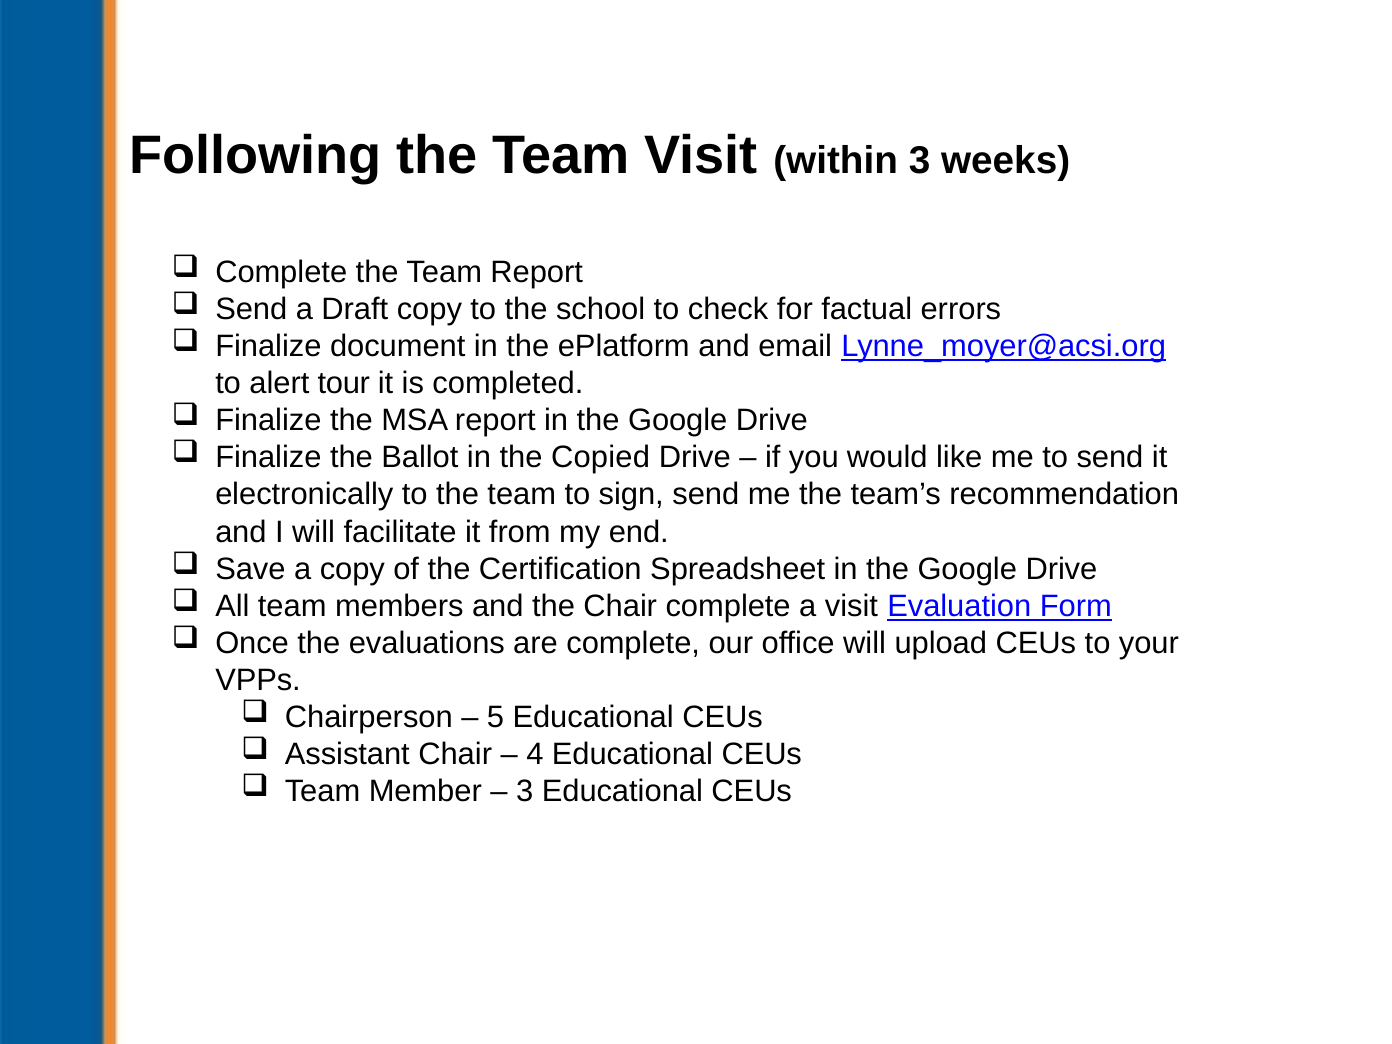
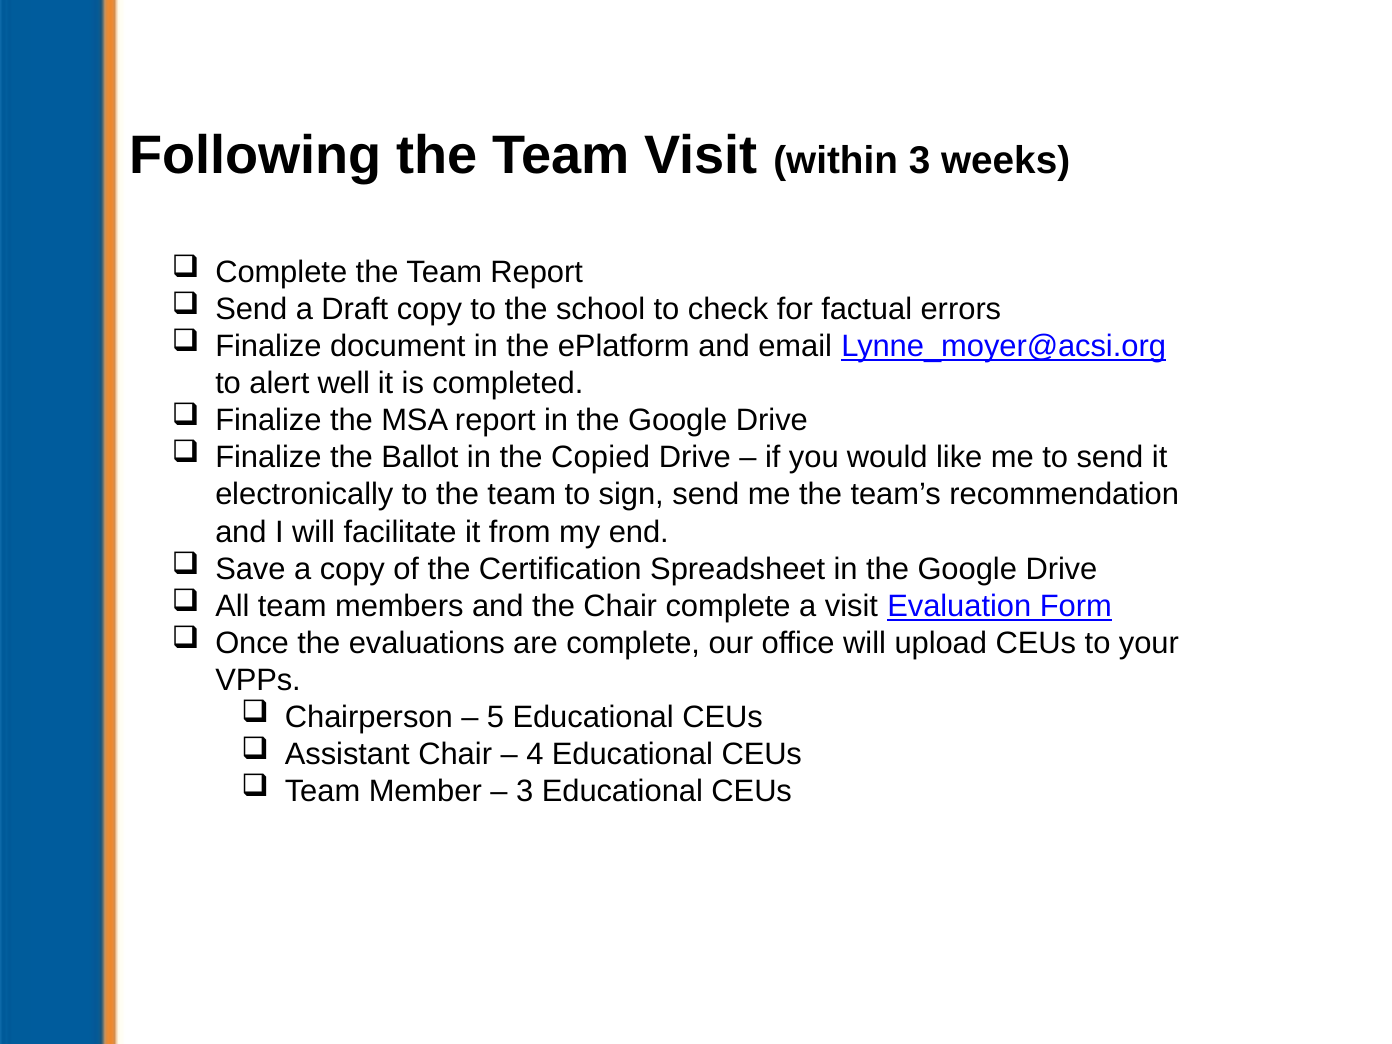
tour: tour -> well
